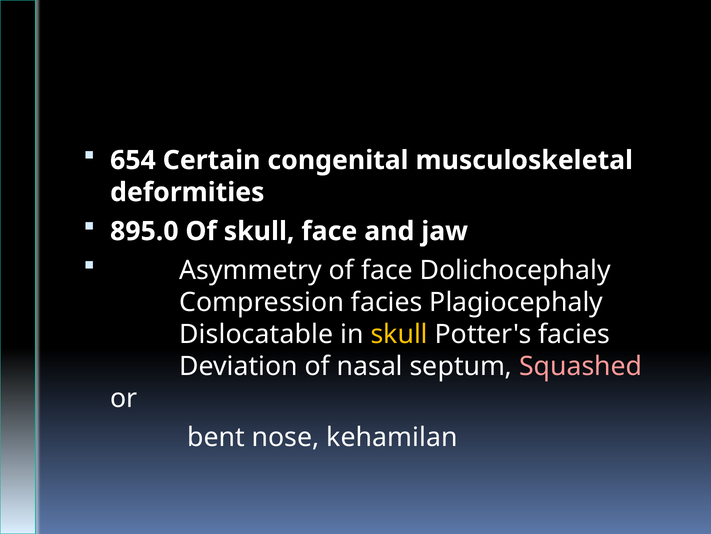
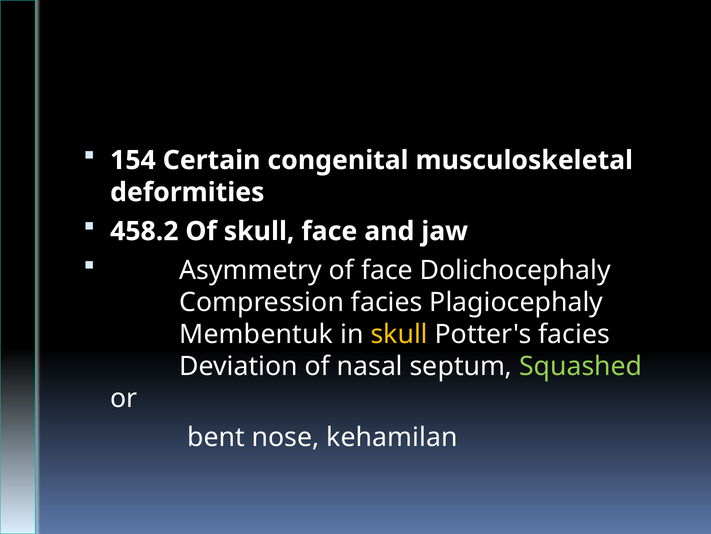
654: 654 -> 154
895.0: 895.0 -> 458.2
Dislocatable: Dislocatable -> Membentuk
Squashed colour: pink -> light green
